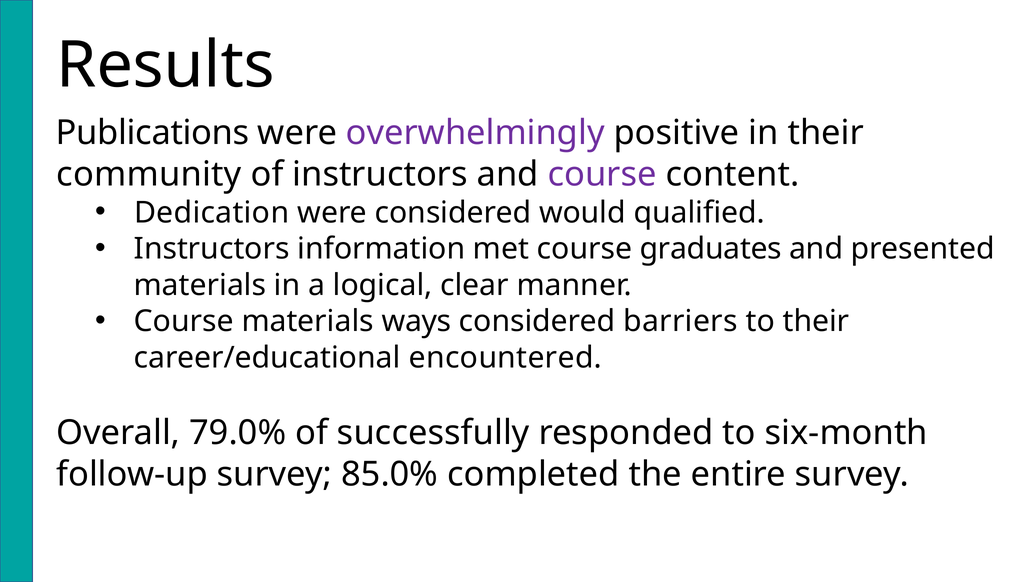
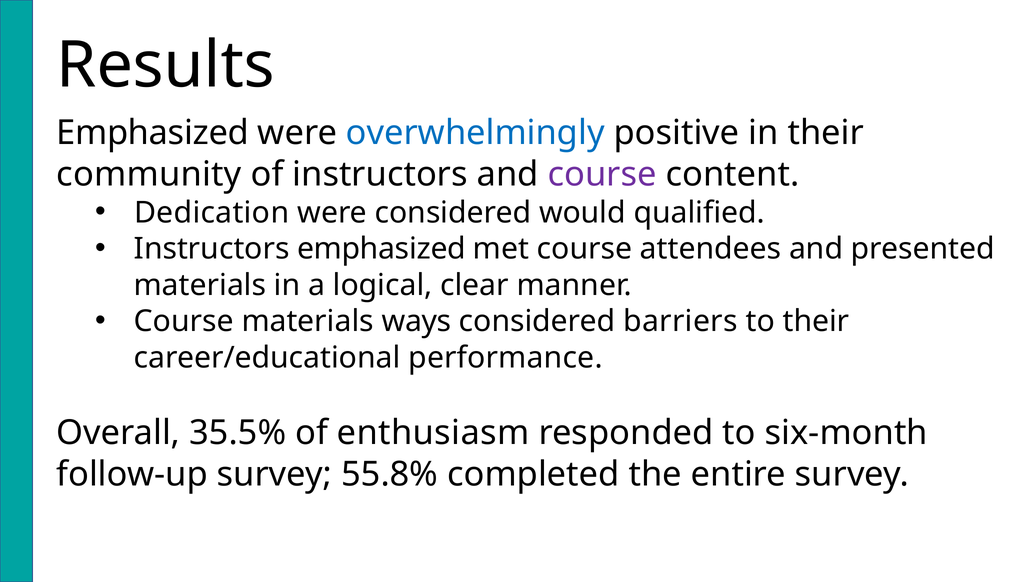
Publications at (153, 133): Publications -> Emphasized
overwhelmingly colour: purple -> blue
Instructors information: information -> emphasized
graduates: graduates -> attendees
encountered: encountered -> performance
79.0%: 79.0% -> 35.5%
successfully: successfully -> enthusiasm
85.0%: 85.0% -> 55.8%
